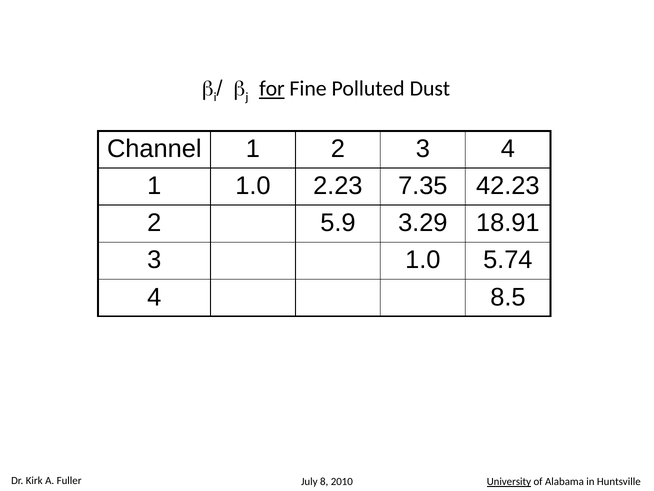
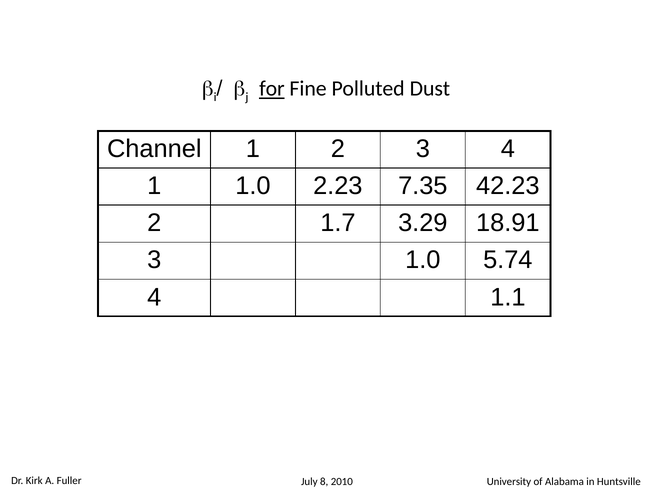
5.9: 5.9 -> 1.7
8.5: 8.5 -> 1.1
University underline: present -> none
